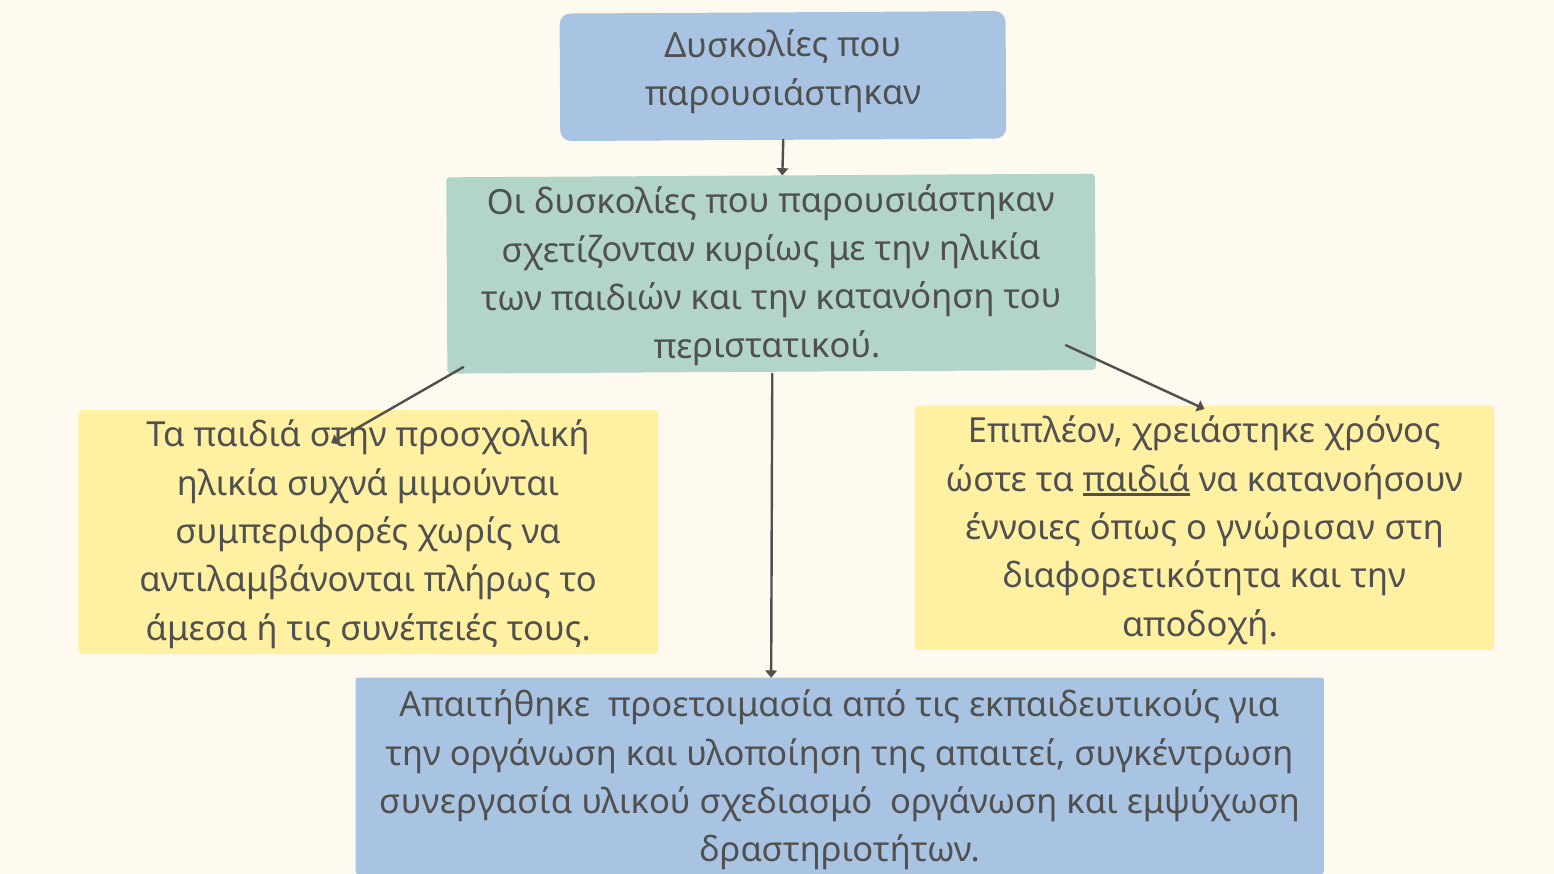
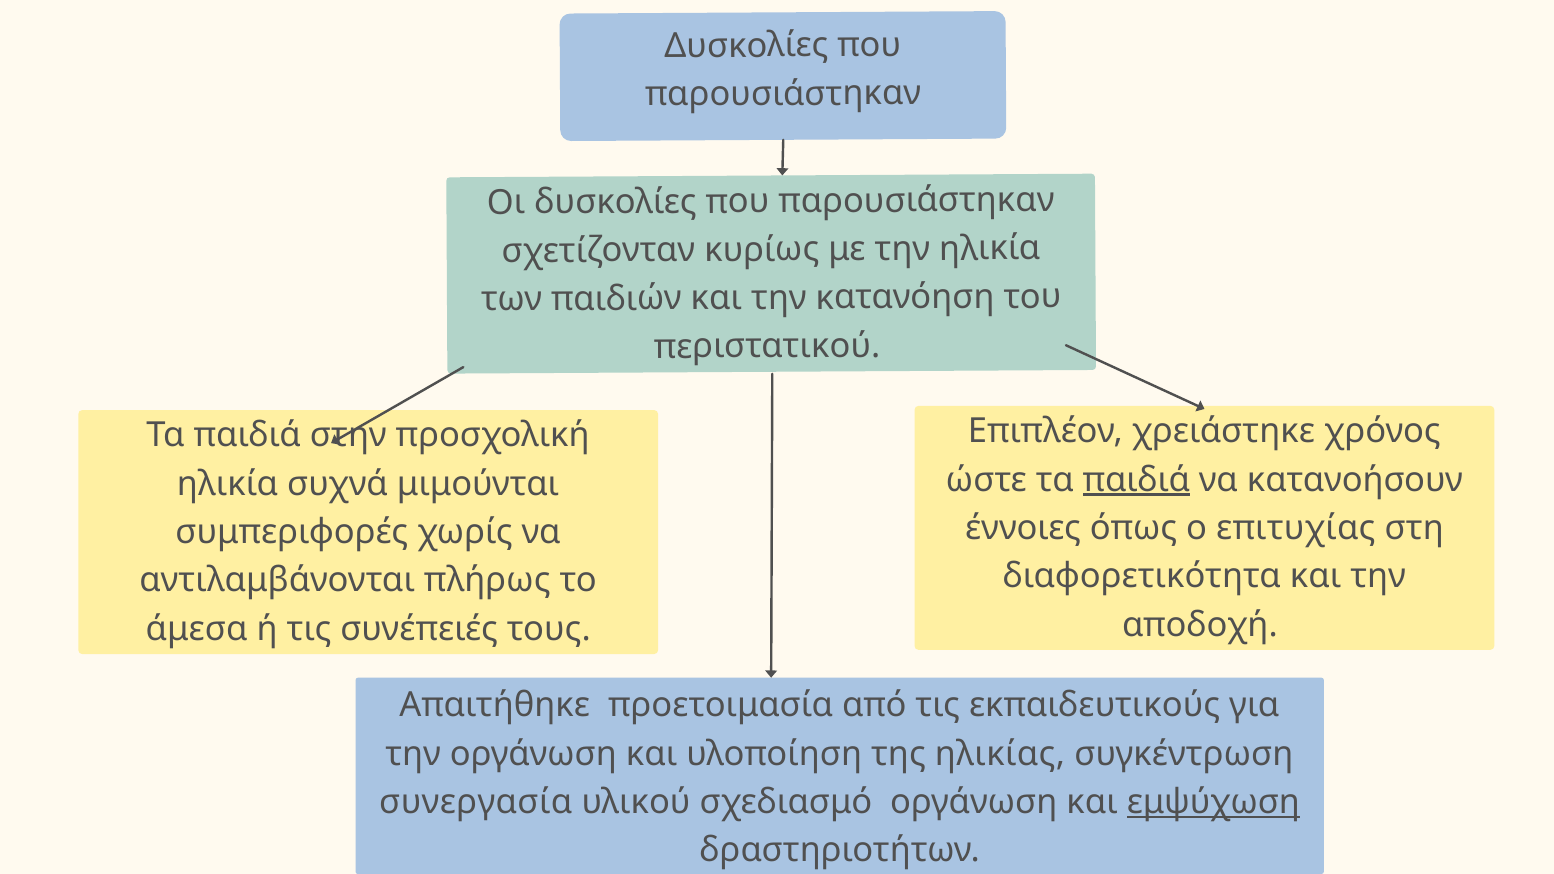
γνώρισαν: γνώρισαν -> επιτυχίας
απαιτεί: απαιτεί -> ηλικίας
εμψύχωση underline: none -> present
